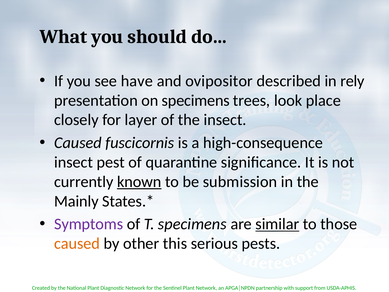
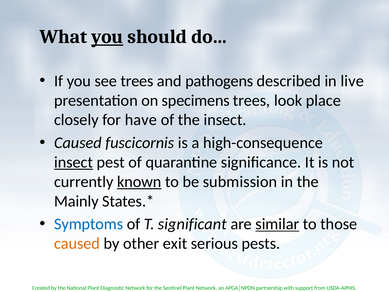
you at (107, 37) underline: none -> present
see have: have -> trees
ovipositor: ovipositor -> pathogens
rely: rely -> live
layer: layer -> have
insect at (74, 162) underline: none -> present
Symptoms colour: purple -> blue
T specimens: specimens -> significant
this: this -> exit
